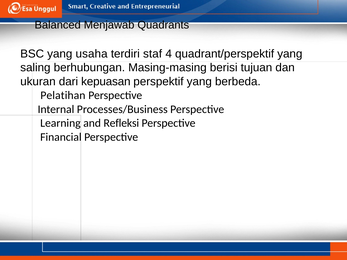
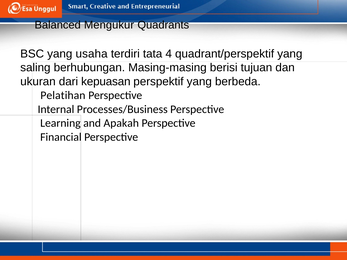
Menjawab: Menjawab -> Mengukur
staf: staf -> tata
Refleksi: Refleksi -> Apakah
